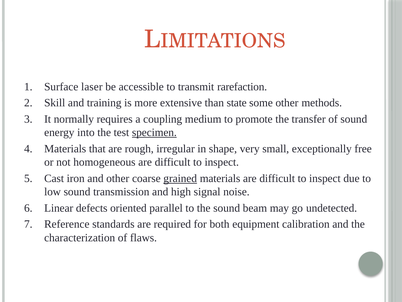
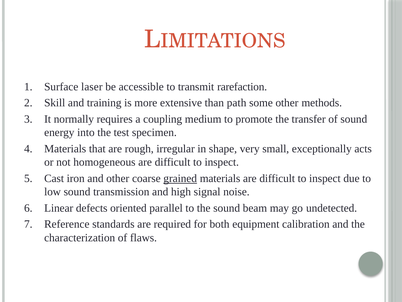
state: state -> path
specimen underline: present -> none
free: free -> acts
